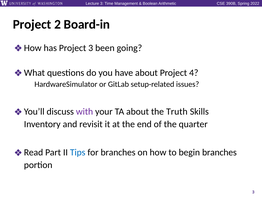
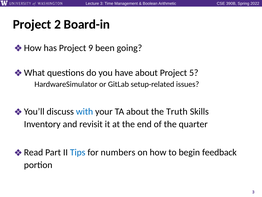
Project 3: 3 -> 9
4: 4 -> 5
with colour: purple -> blue
for branches: branches -> numbers
begin branches: branches -> feedback
